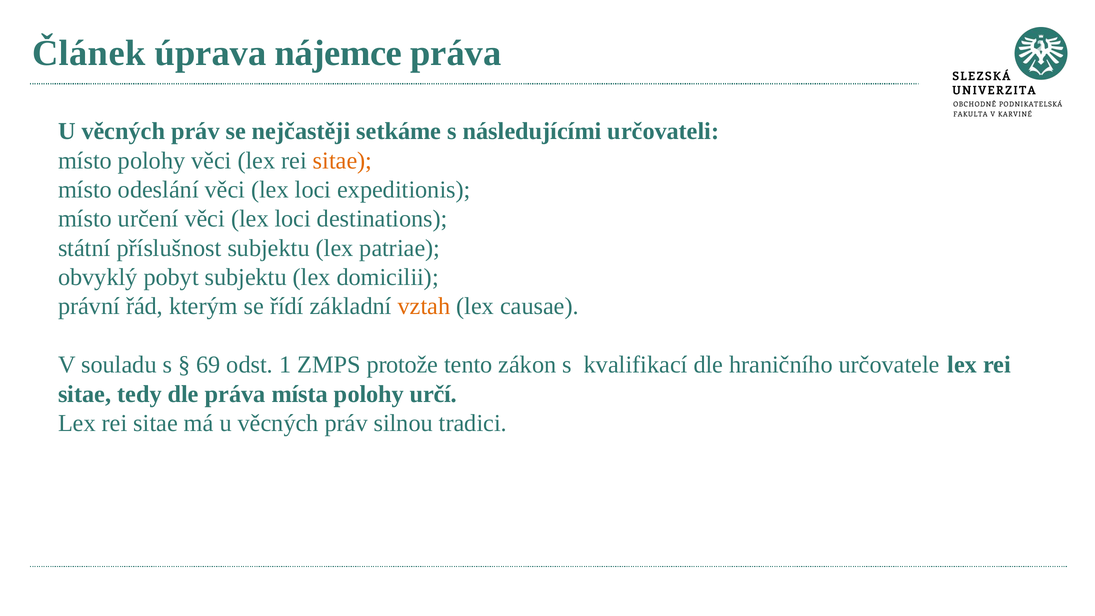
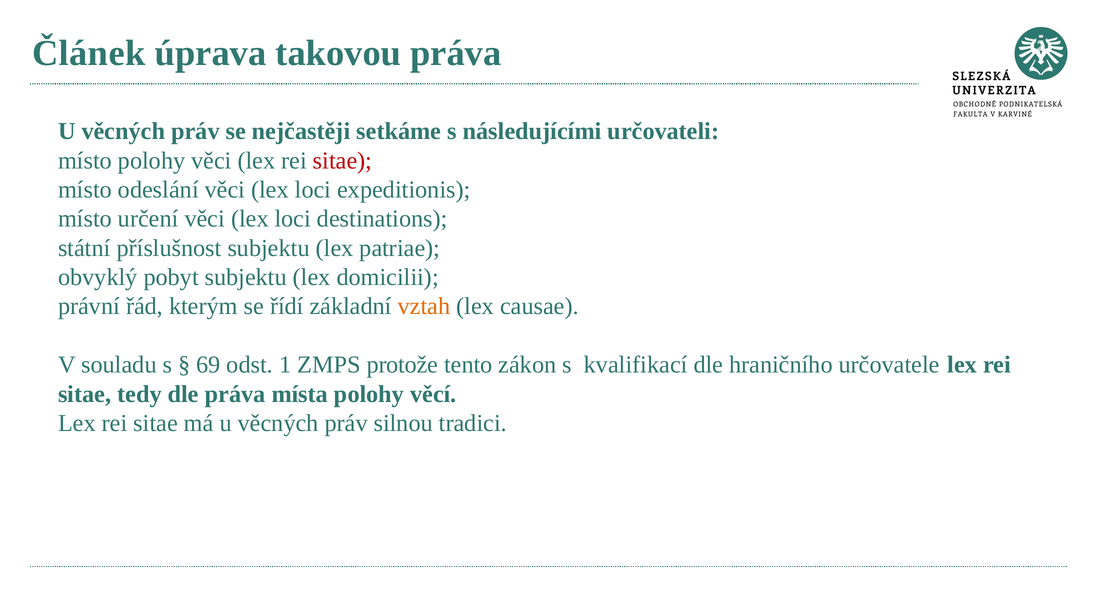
nájemce: nájemce -> takovou
sitae at (343, 160) colour: orange -> red
určí: určí -> věcí
